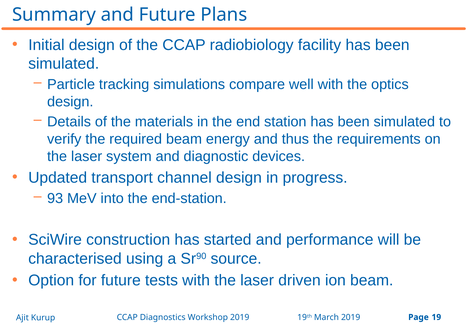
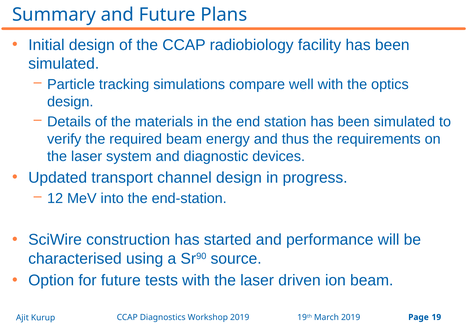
93: 93 -> 12
